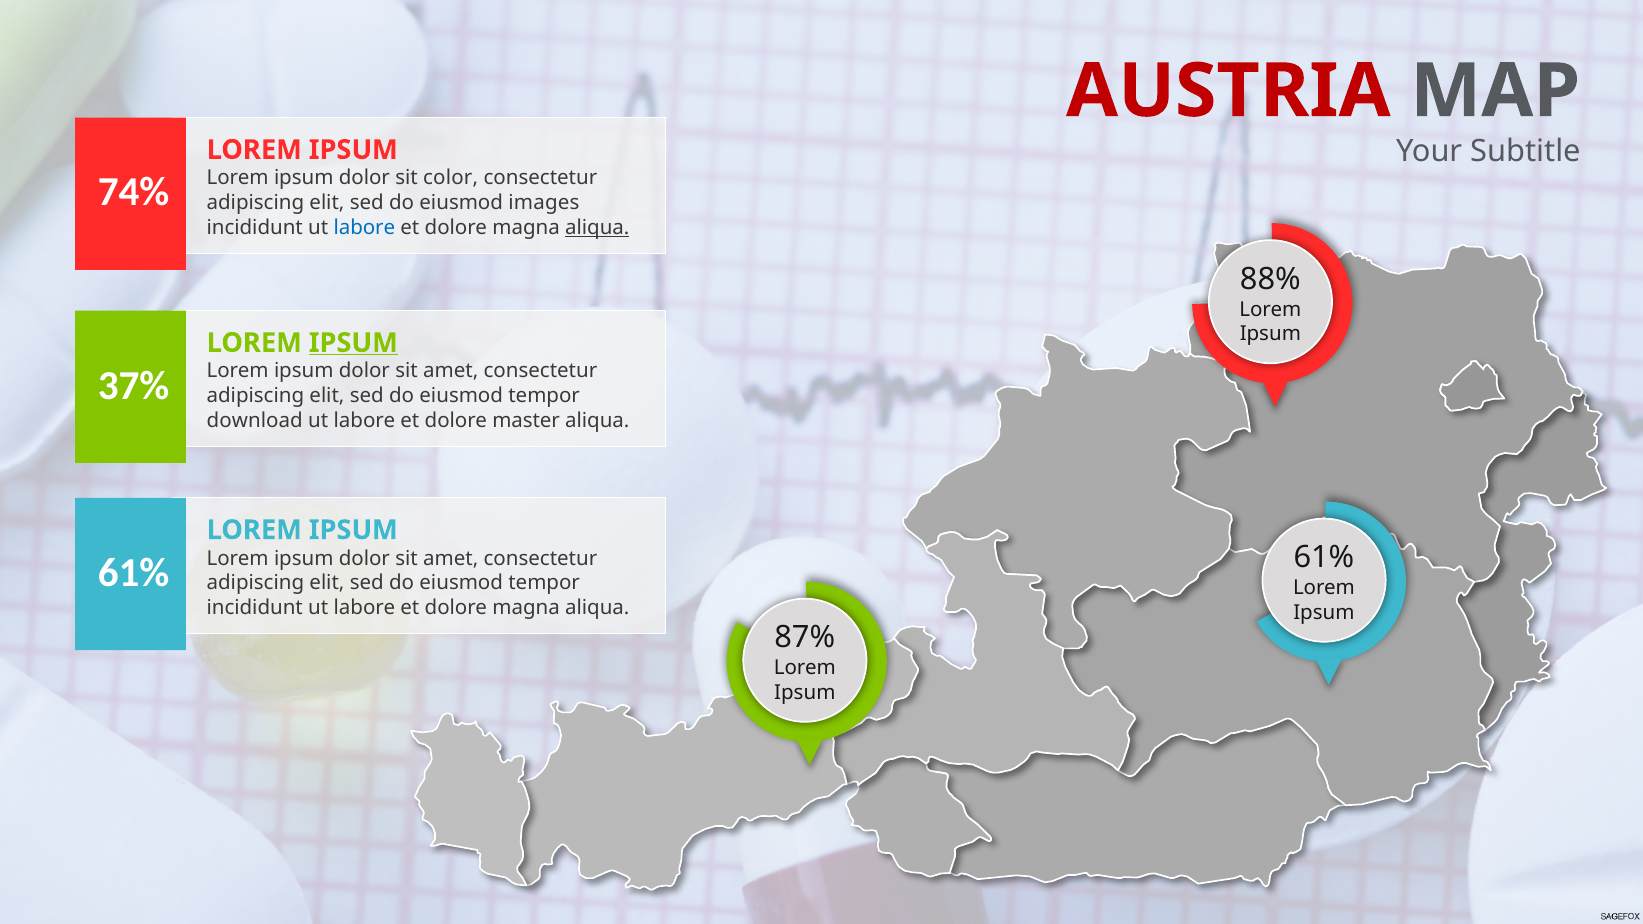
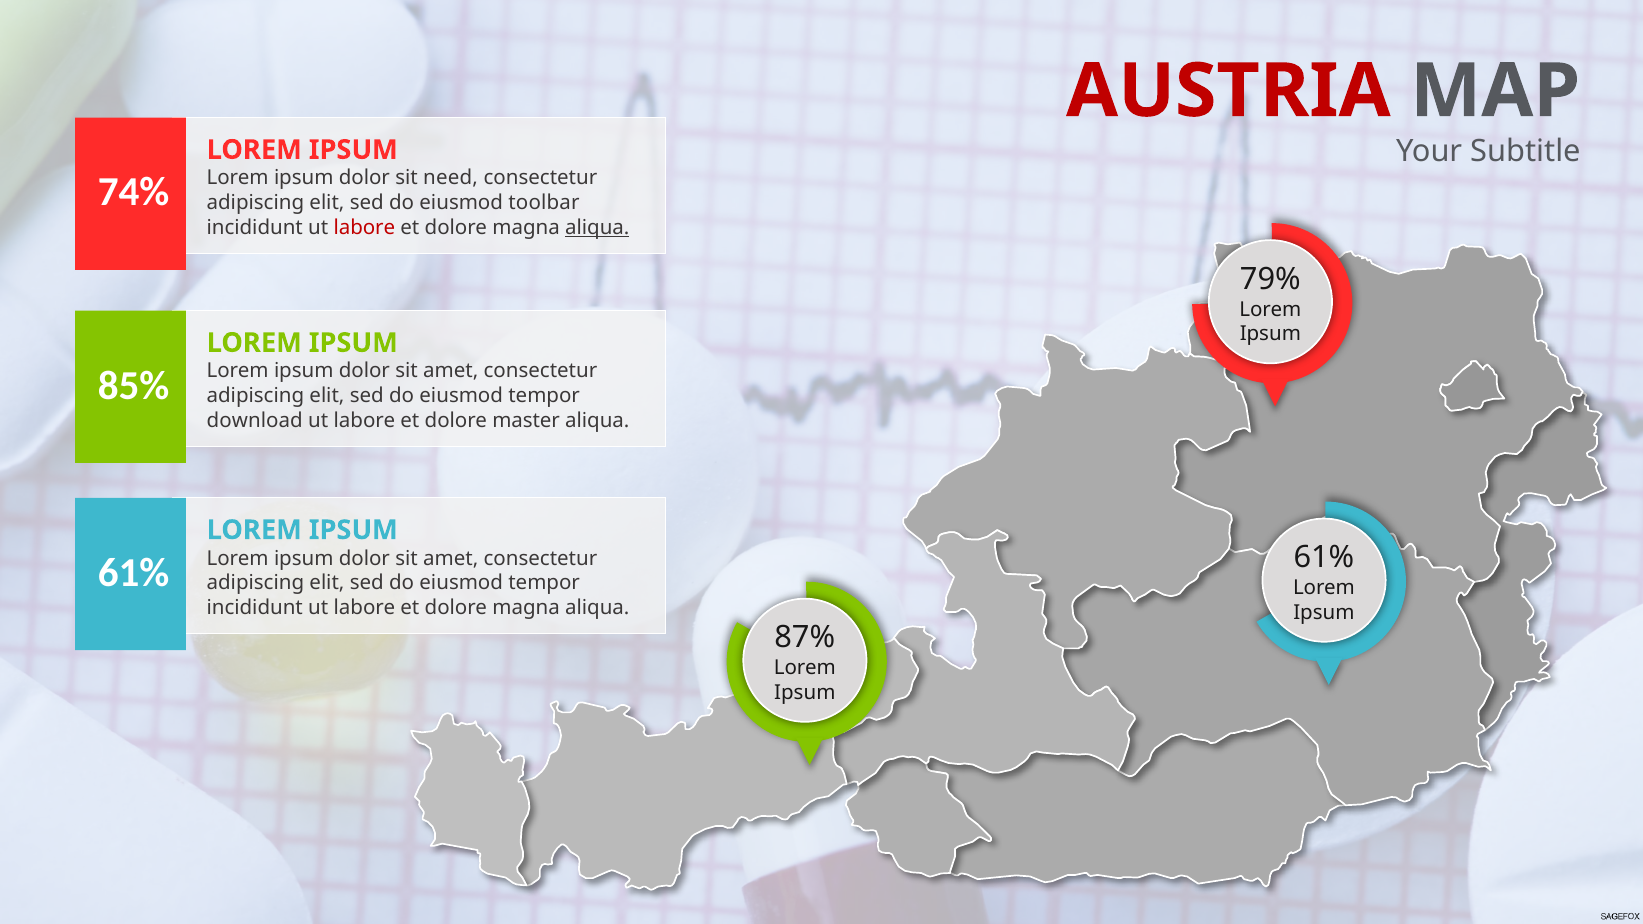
color: color -> need
images: images -> toolbar
labore at (364, 227) colour: blue -> red
88%: 88% -> 79%
IPSUM at (353, 343) underline: present -> none
37%: 37% -> 85%
